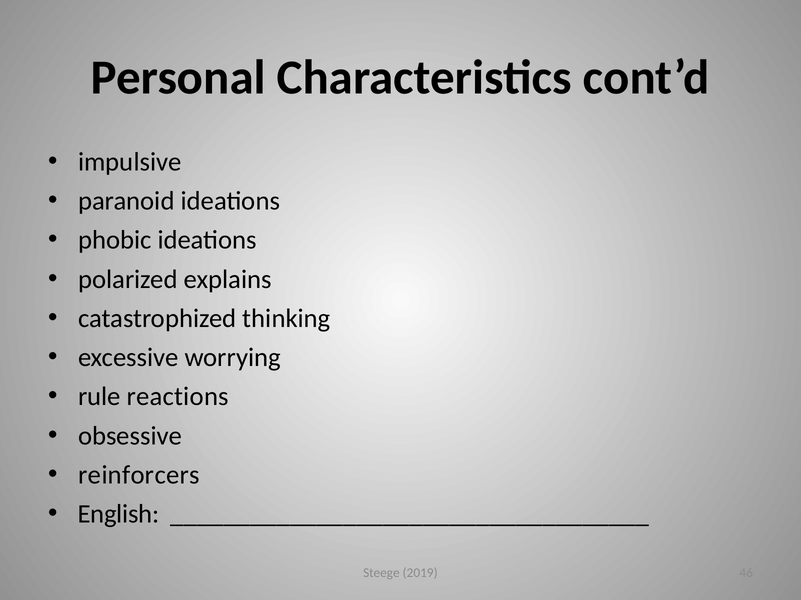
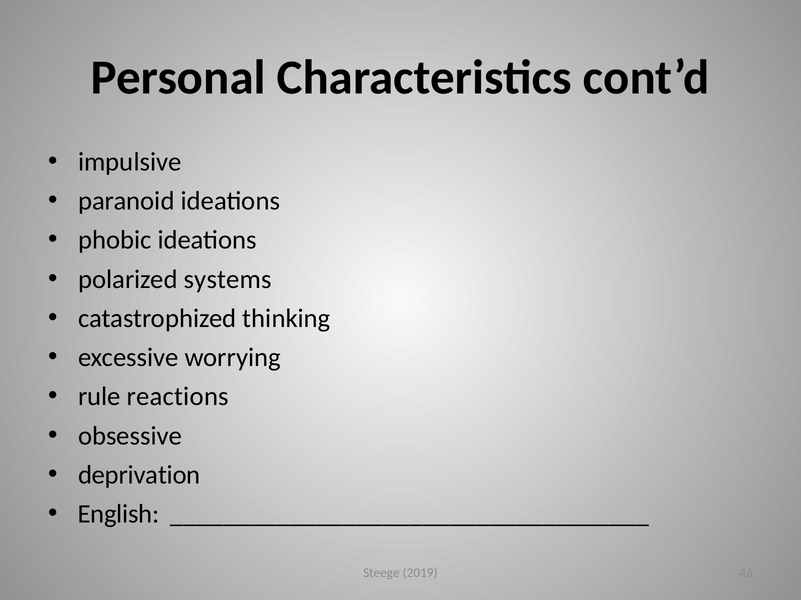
explains: explains -> systems
reinforcers: reinforcers -> deprivation
